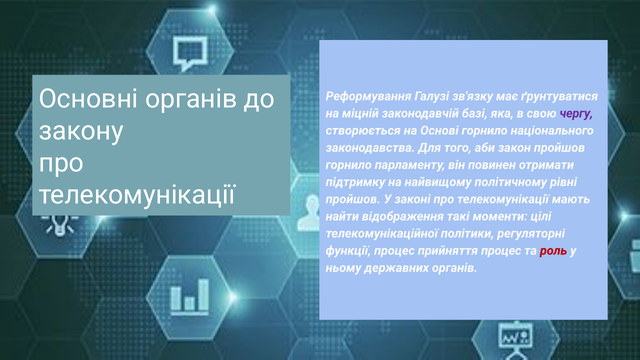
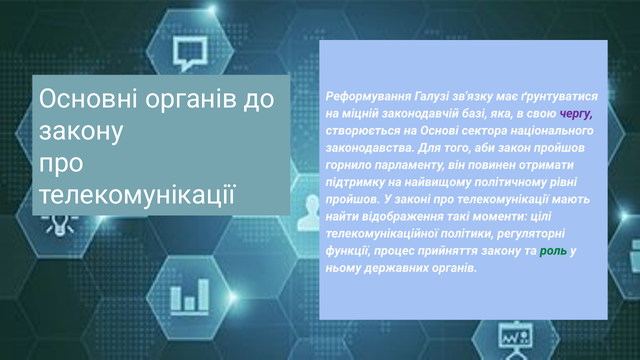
Основі горнило: горнило -> сектора
прийняття процес: процес -> закону
роль colour: red -> green
